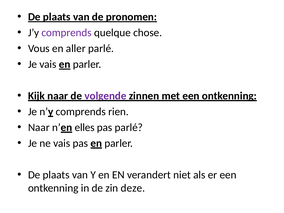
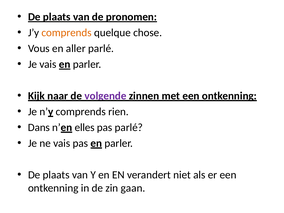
comprends at (67, 33) colour: purple -> orange
Naar at (39, 127): Naar -> Dans
deze: deze -> gaan
